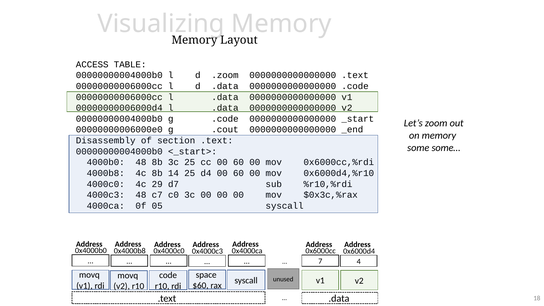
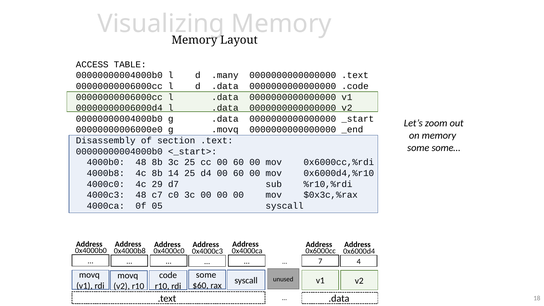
.zoom: .zoom -> .many
g .code: .code -> .data
.cout: .cout -> .movq
space at (206, 275): space -> some
